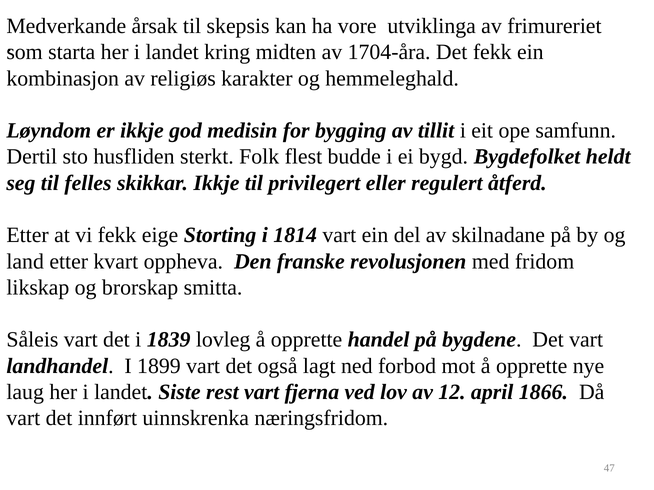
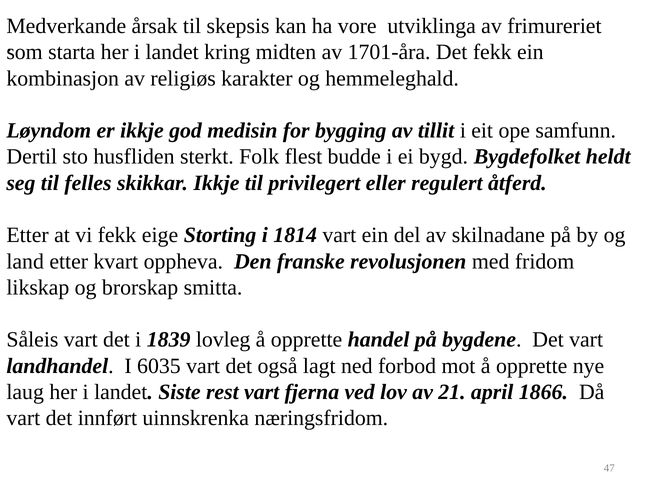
1704-åra: 1704-åra -> 1701-åra
1899: 1899 -> 6035
12: 12 -> 21
